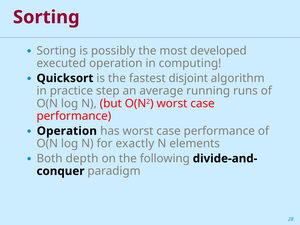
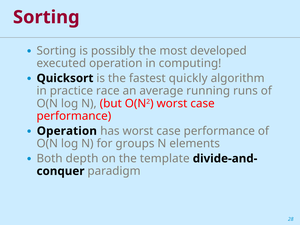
disjoint: disjoint -> quickly
step: step -> race
exactly: exactly -> groups
following: following -> template
